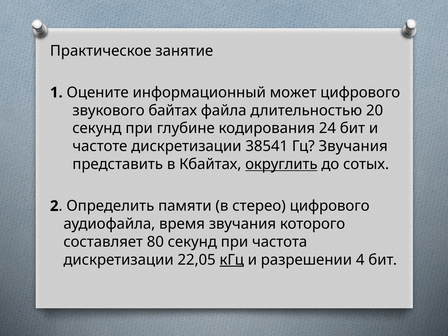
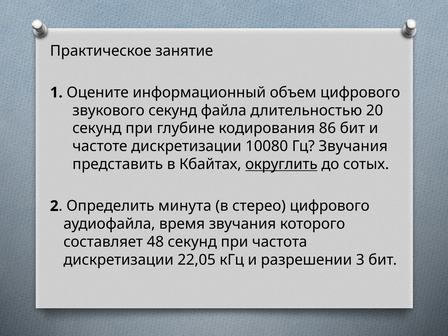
может: может -> объем
звукового байтах: байтах -> секунд
24: 24 -> 86
38541: 38541 -> 10080
памяти: памяти -> минута
80: 80 -> 48
кГц underline: present -> none
4: 4 -> 3
